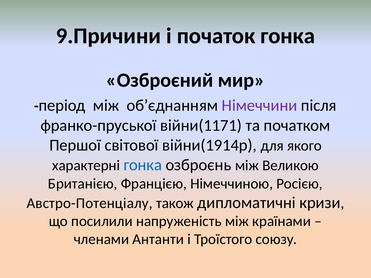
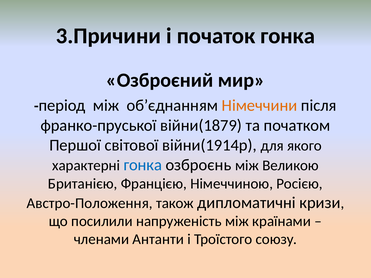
9.Причини: 9.Причини -> 3.Причини
Німеччини colour: purple -> orange
війни(1171: війни(1171 -> війни(1879
Австро-Потенціалу: Австро-Потенціалу -> Австро-Положення
